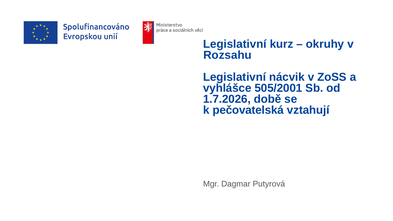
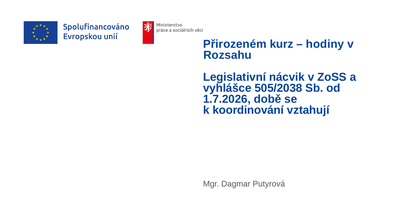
Legislativní at (235, 44): Legislativní -> Přirozeném
okruhy: okruhy -> hodiny
505/2001: 505/2001 -> 505/2038
pečovatelská: pečovatelská -> koordinování
